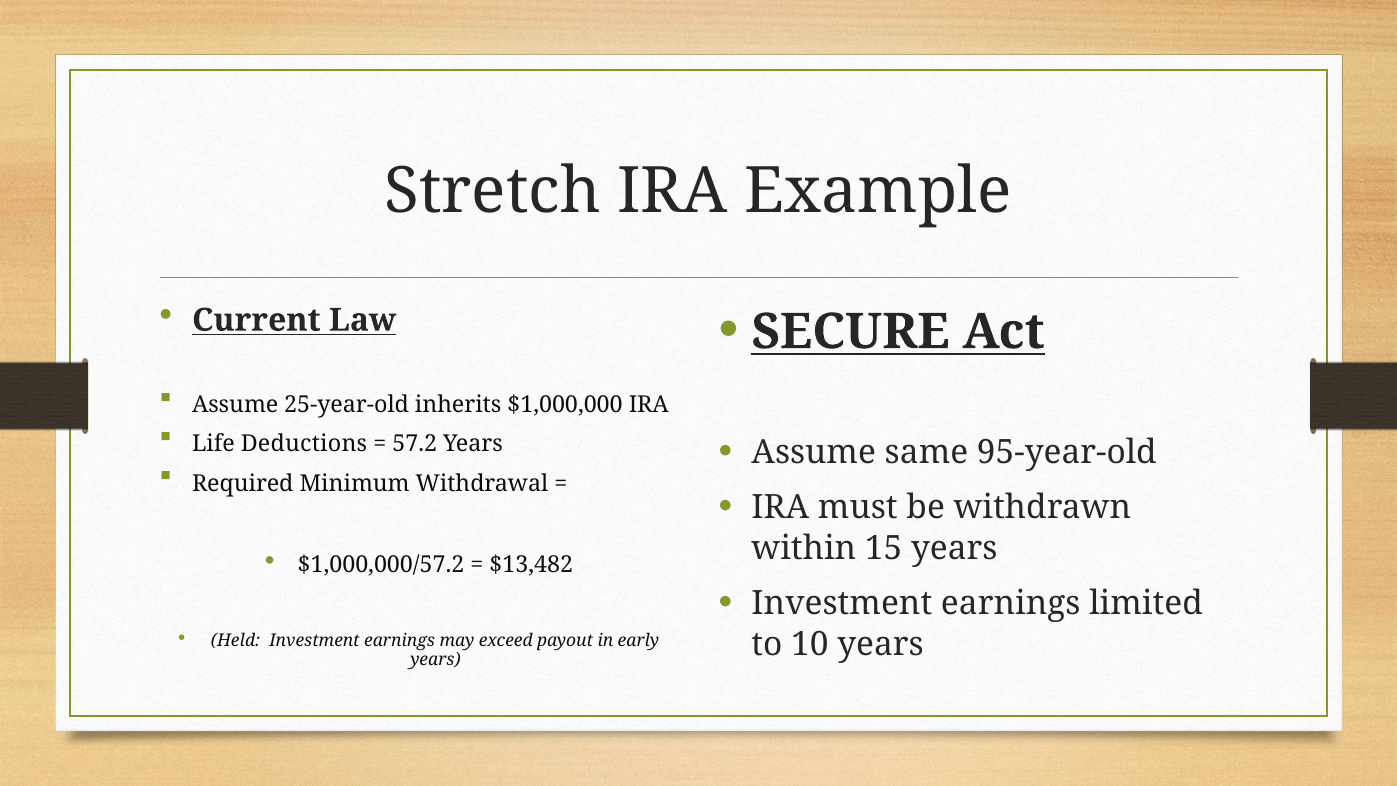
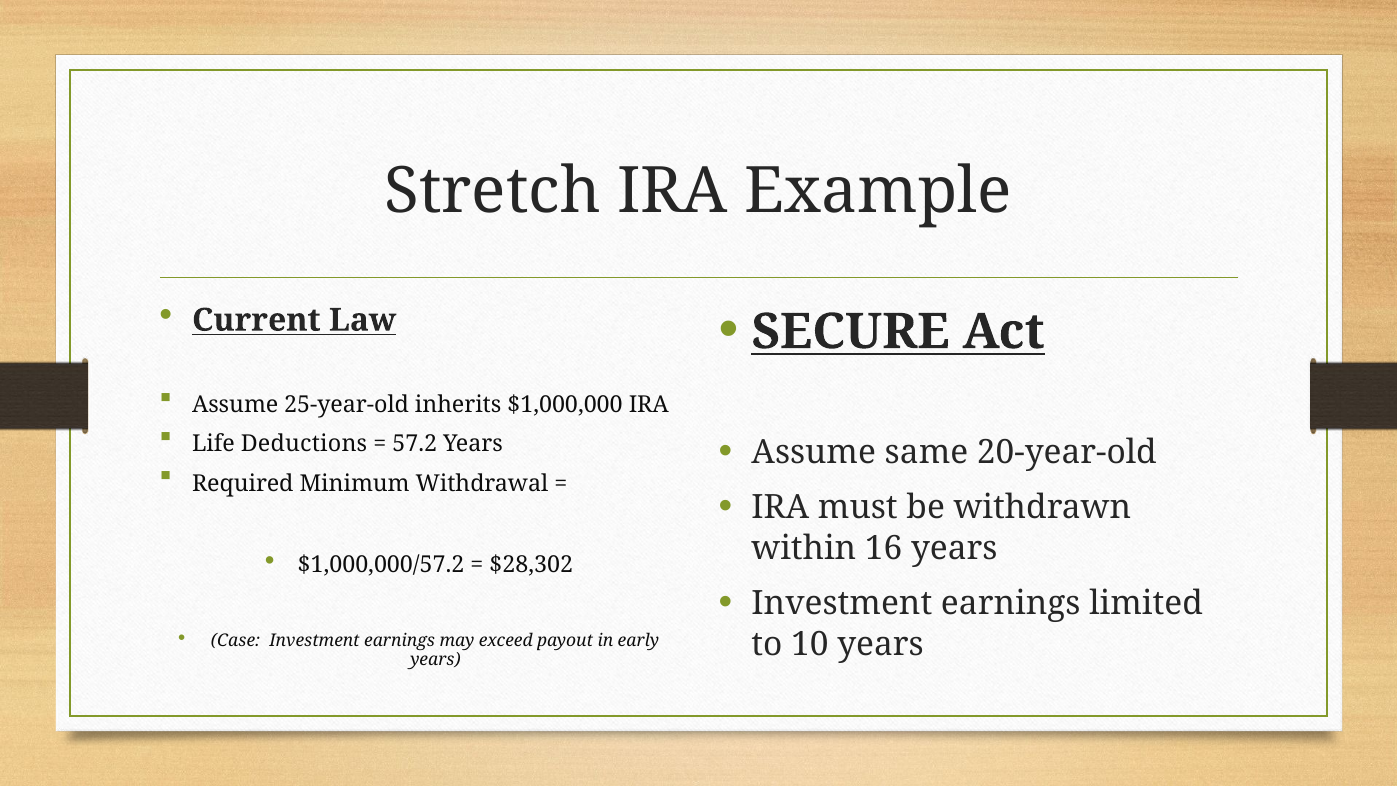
95-year-old: 95-year-old -> 20-year-old
15: 15 -> 16
$13,482: $13,482 -> $28,302
Held: Held -> Case
